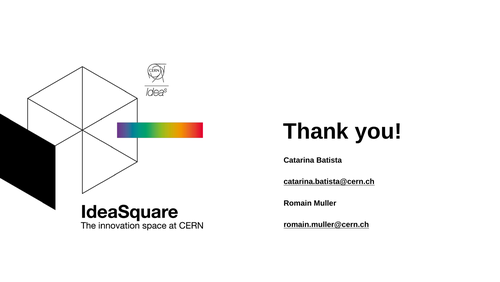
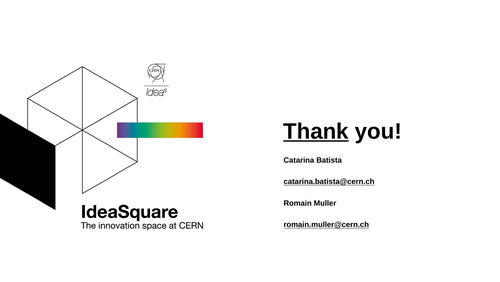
Thank underline: none -> present
